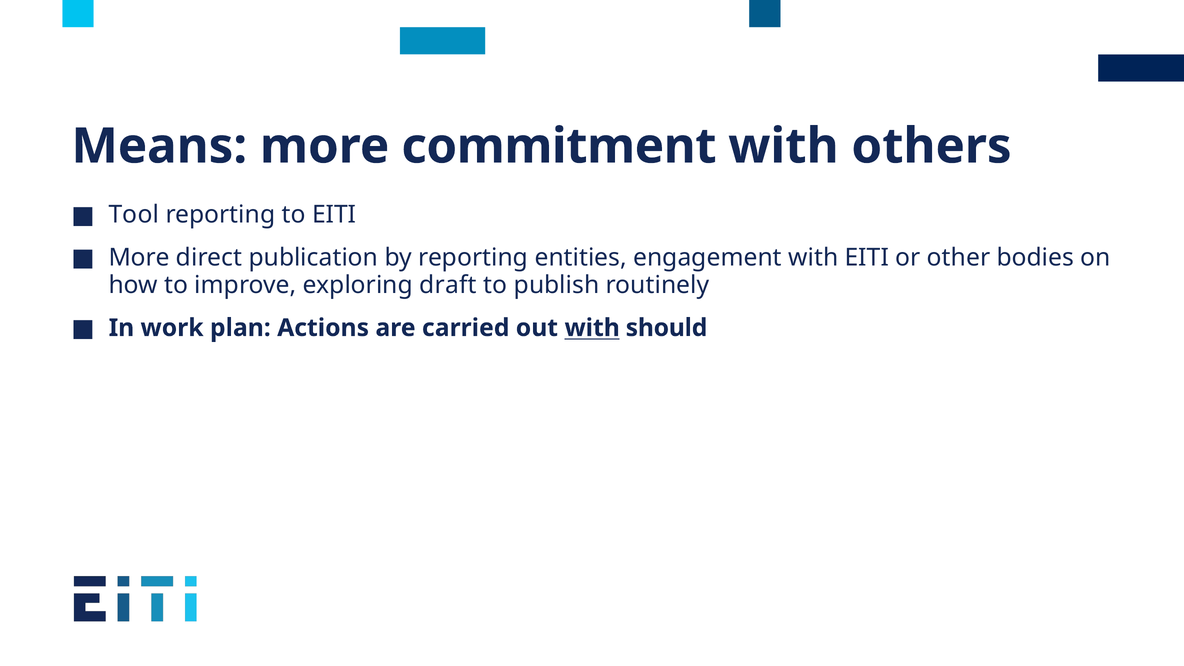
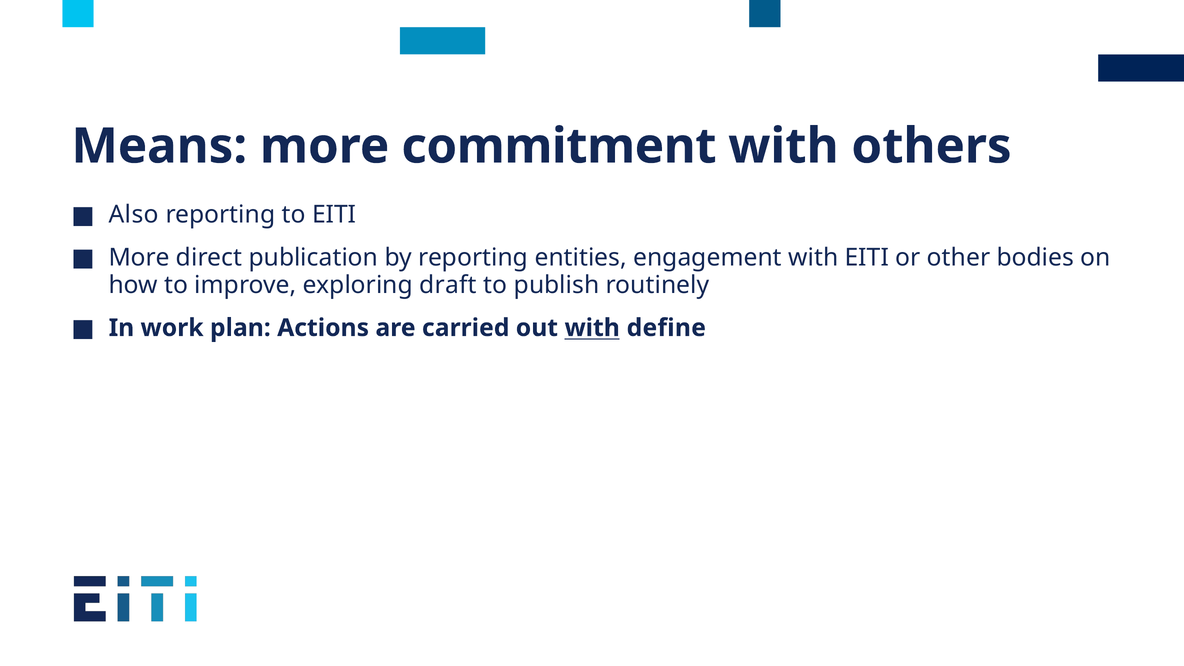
Tool: Tool -> Also
should: should -> define
